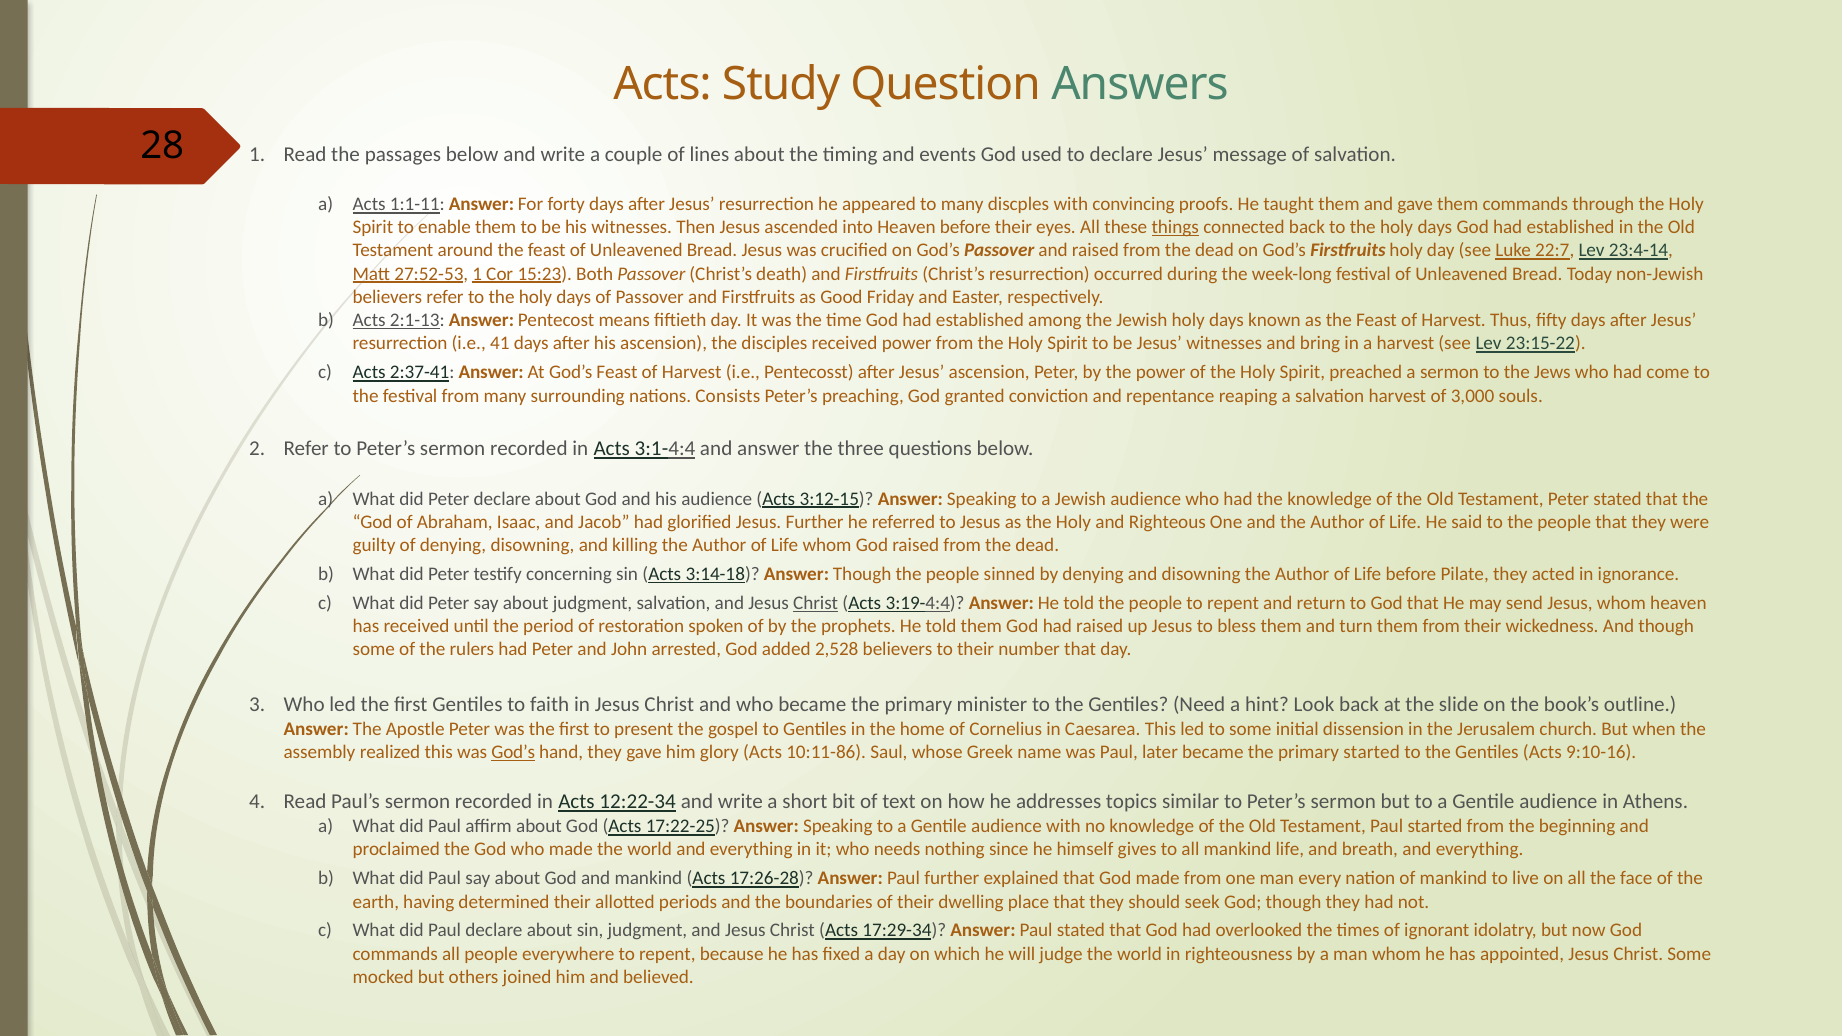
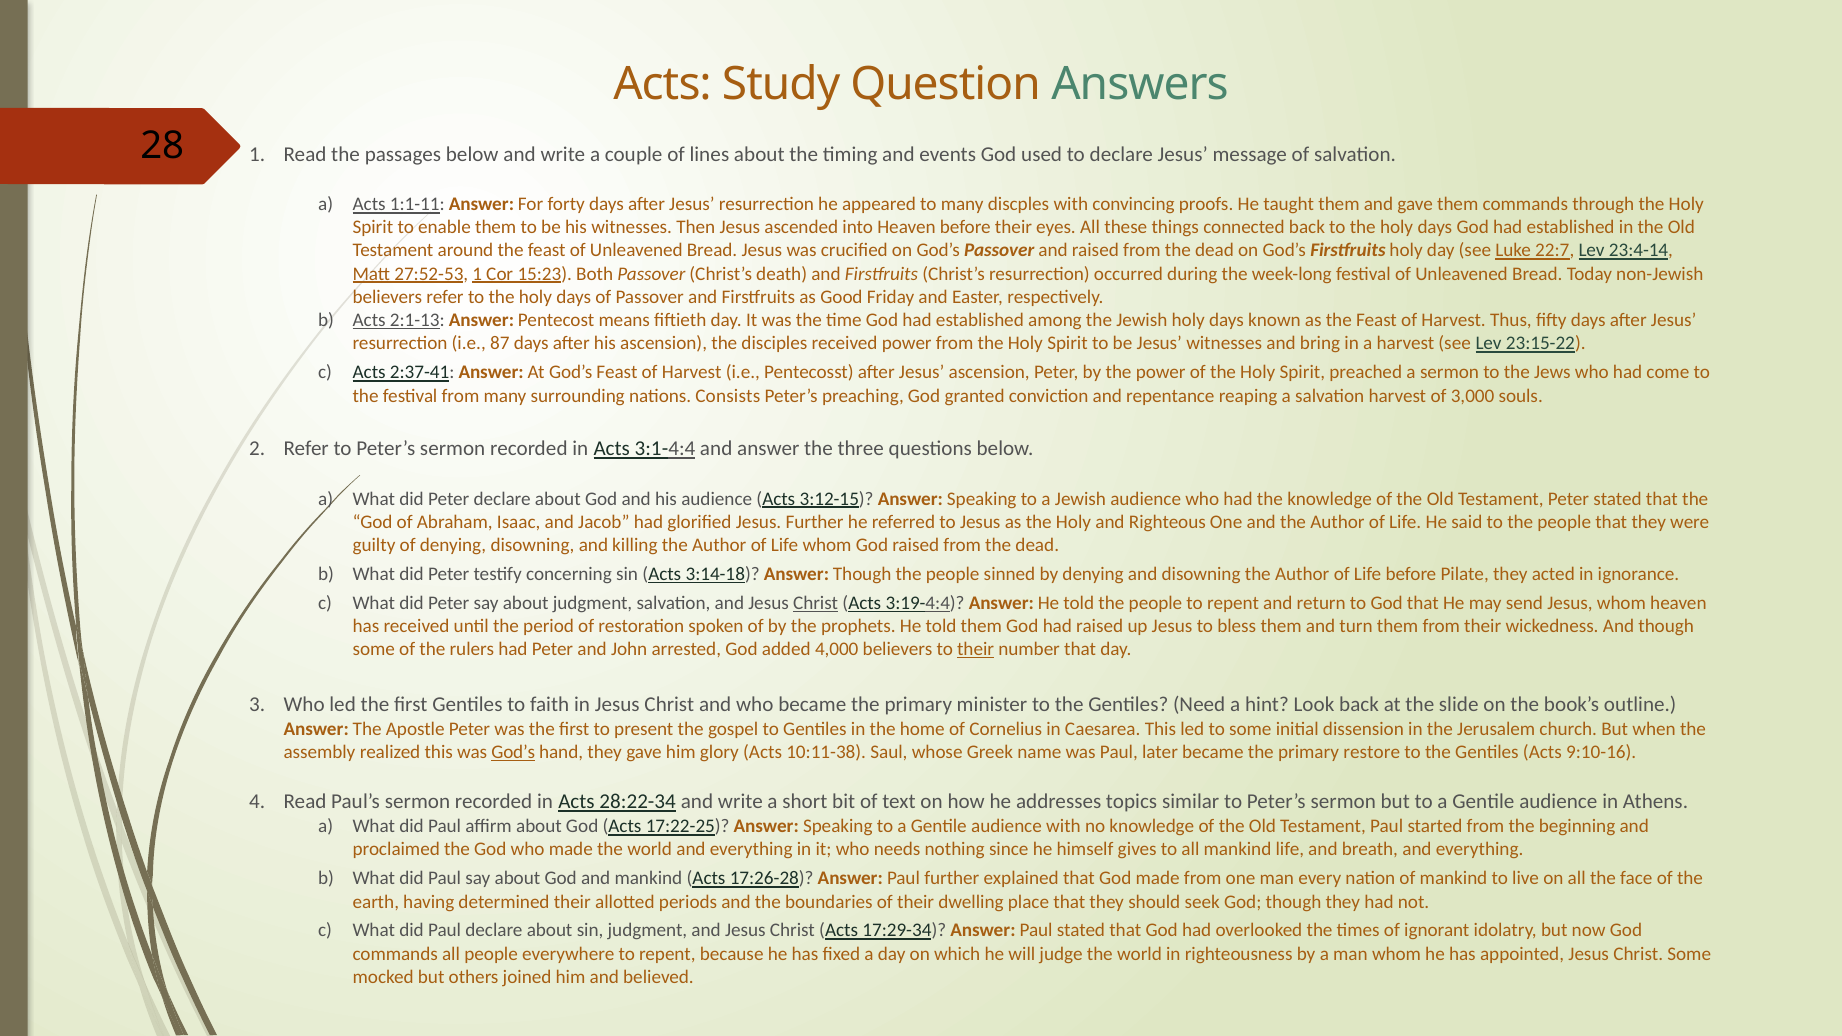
things underline: present -> none
41: 41 -> 87
2,528: 2,528 -> 4,000
their at (976, 649) underline: none -> present
10:11-86: 10:11-86 -> 10:11-38
primary started: started -> restore
12:22-34: 12:22-34 -> 28:22-34
